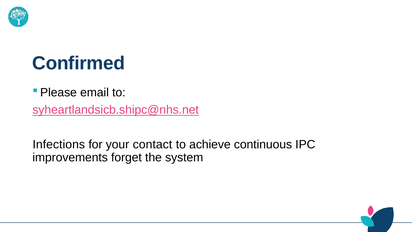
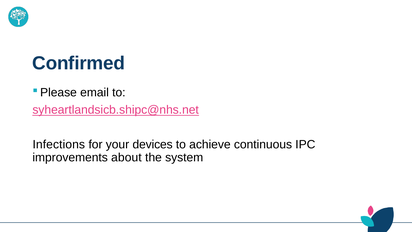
contact: contact -> devices
forget: forget -> about
